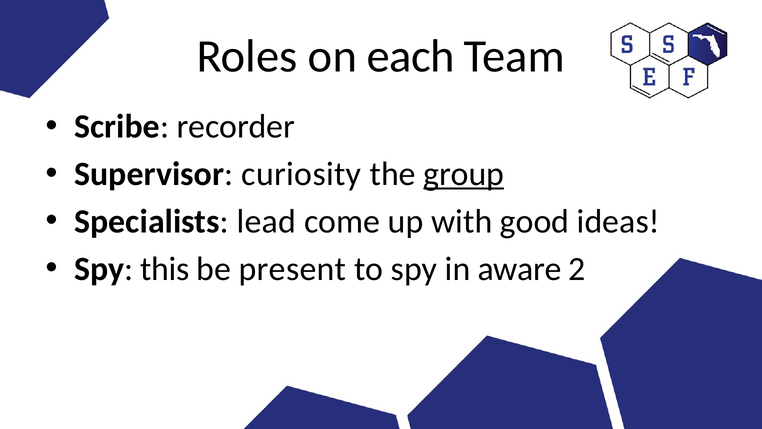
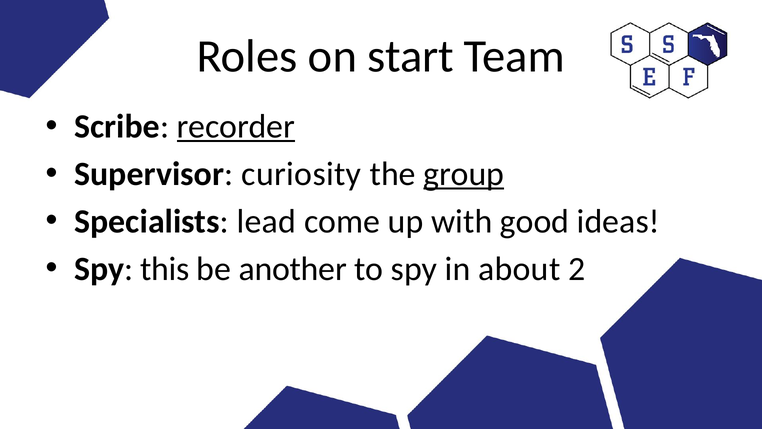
each: each -> start
recorder underline: none -> present
present: present -> another
aware: aware -> about
